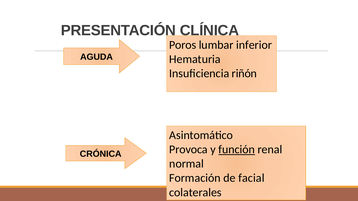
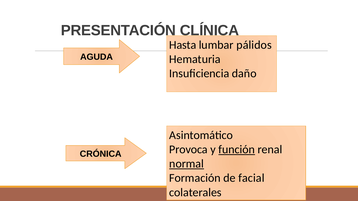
Poros: Poros -> Hasta
inferior: inferior -> pálidos
riñón: riñón -> daño
normal underline: none -> present
